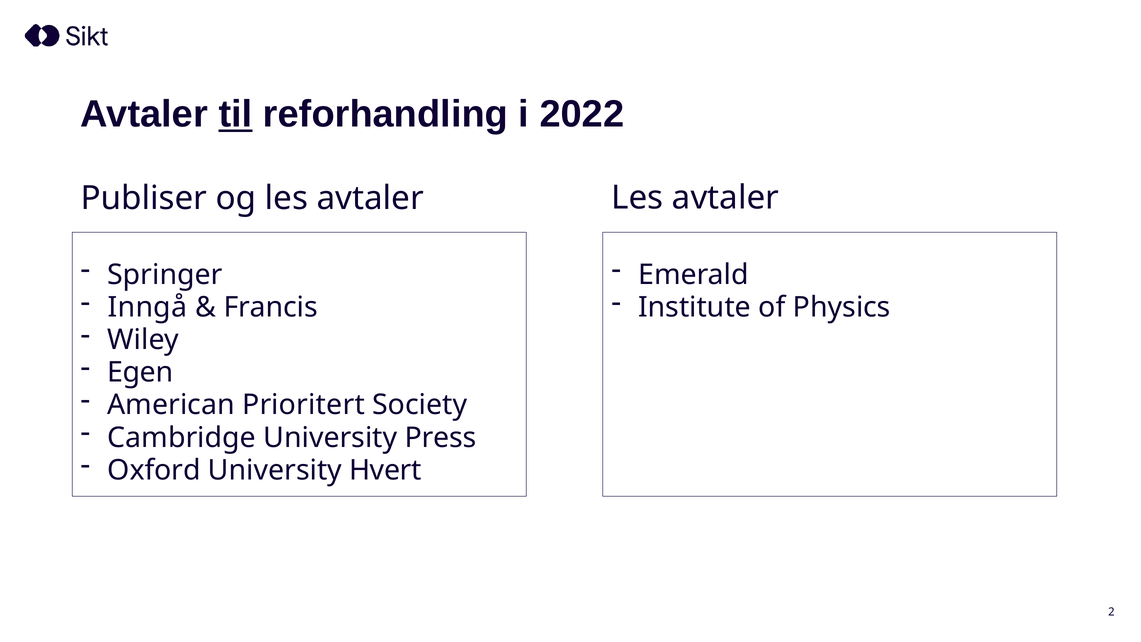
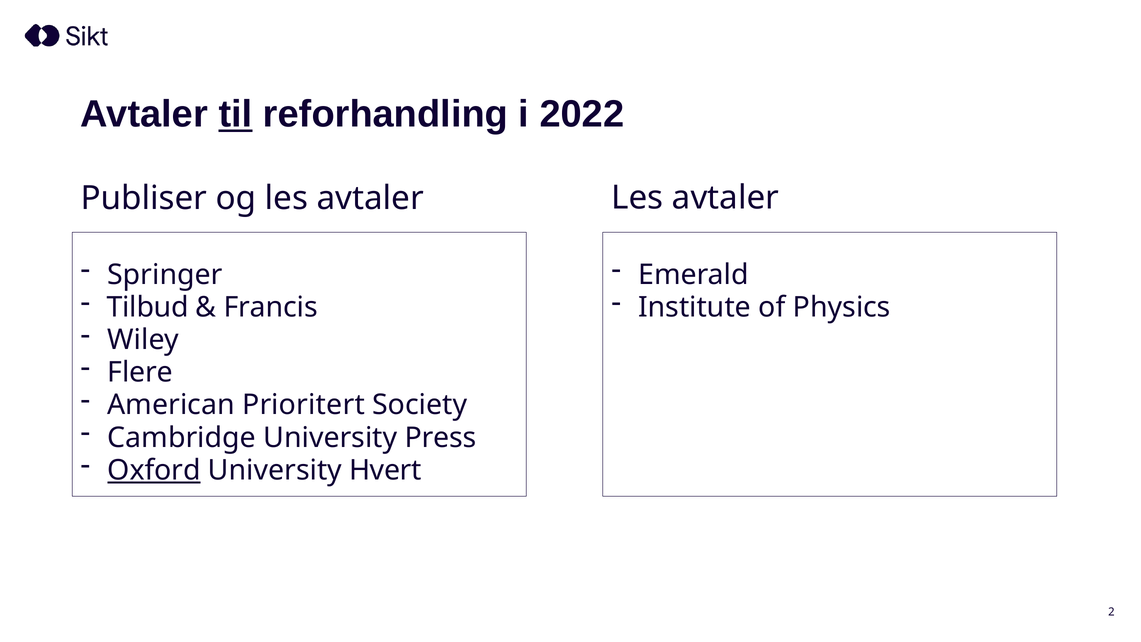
Inngå: Inngå -> Tilbud
Egen: Egen -> Flere
Oxford underline: none -> present
